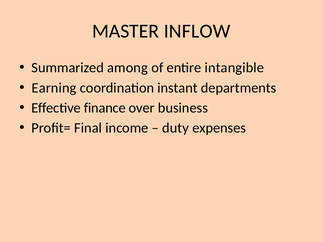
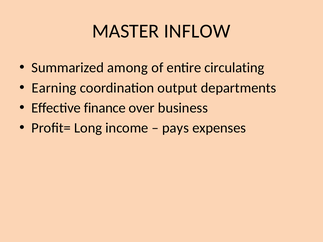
intangible: intangible -> circulating
instant: instant -> output
Final: Final -> Long
duty: duty -> pays
